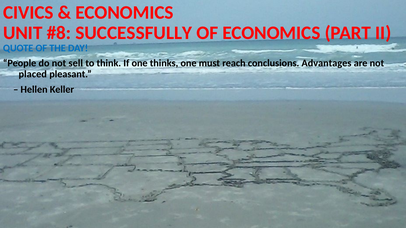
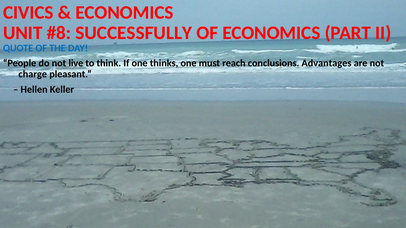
sell: sell -> live
placed: placed -> charge
